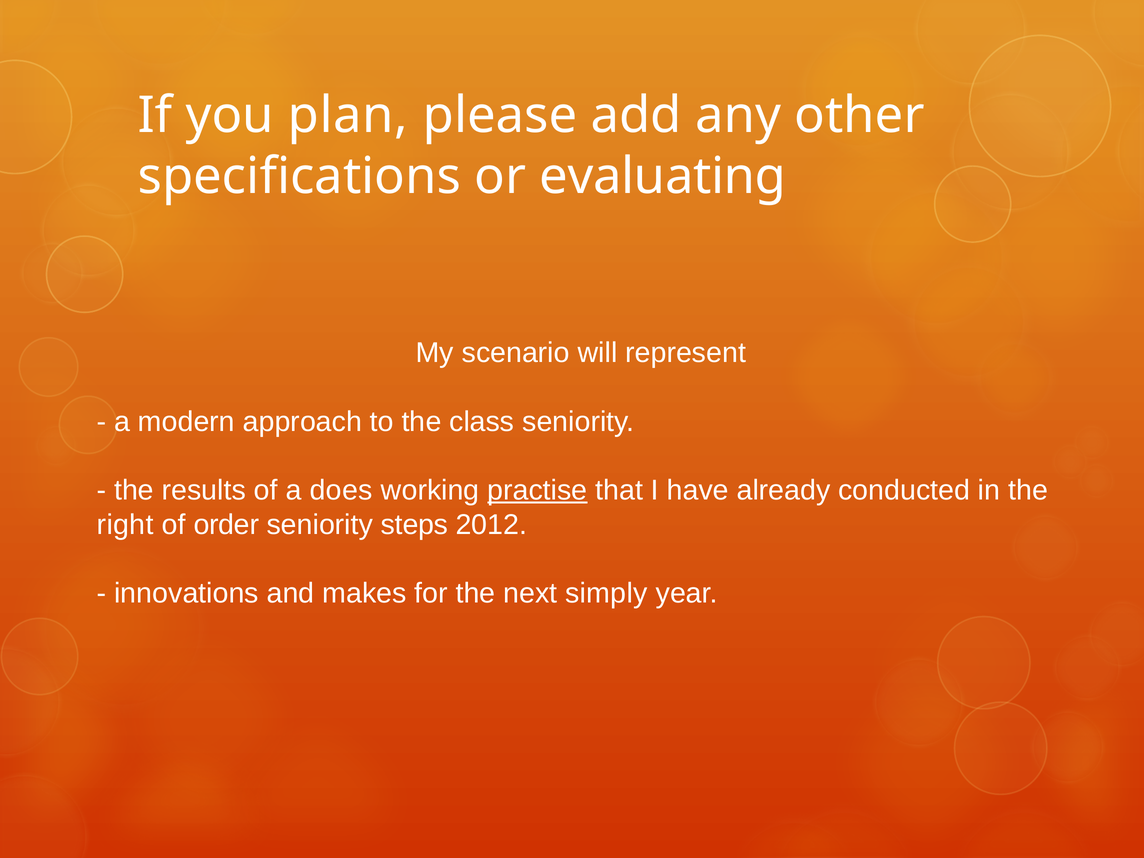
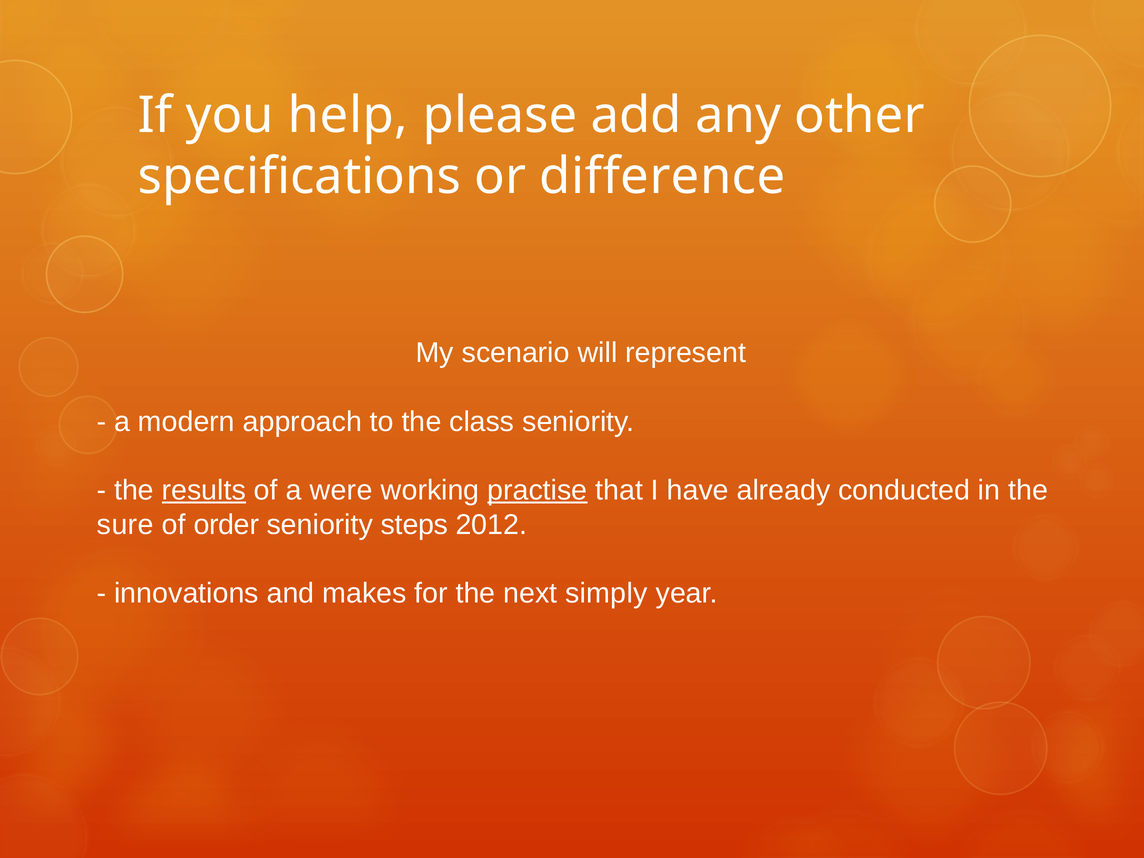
plan: plan -> help
evaluating: evaluating -> difference
results underline: none -> present
does: does -> were
right: right -> sure
